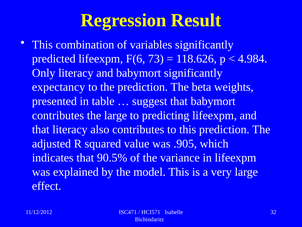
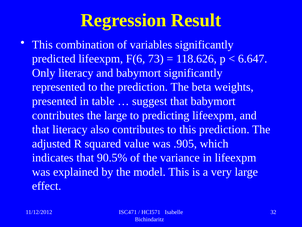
4.984: 4.984 -> 6.647
expectancy: expectancy -> represented
